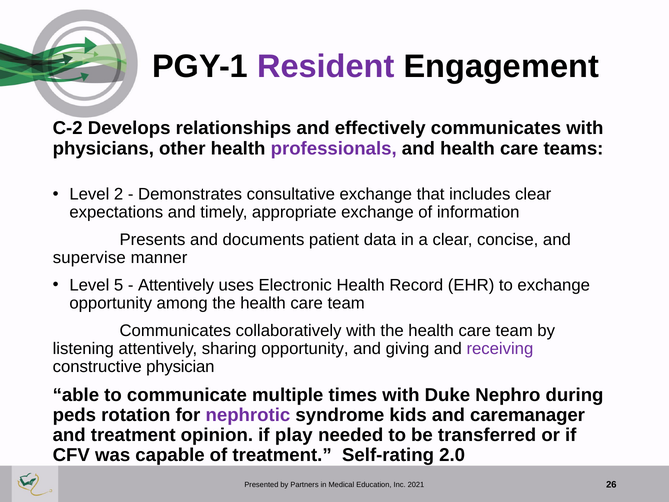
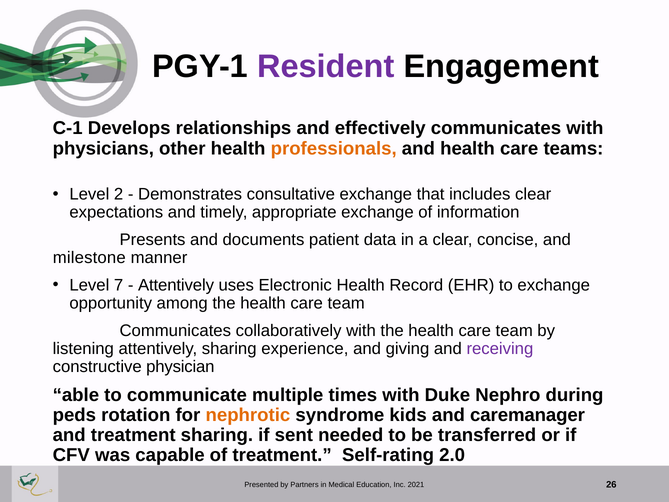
C-2: C-2 -> C-1
professionals colour: purple -> orange
supervise: supervise -> milestone
5: 5 -> 7
sharing opportunity: opportunity -> experience
nephrotic colour: purple -> orange
treatment opinion: opinion -> sharing
play: play -> sent
